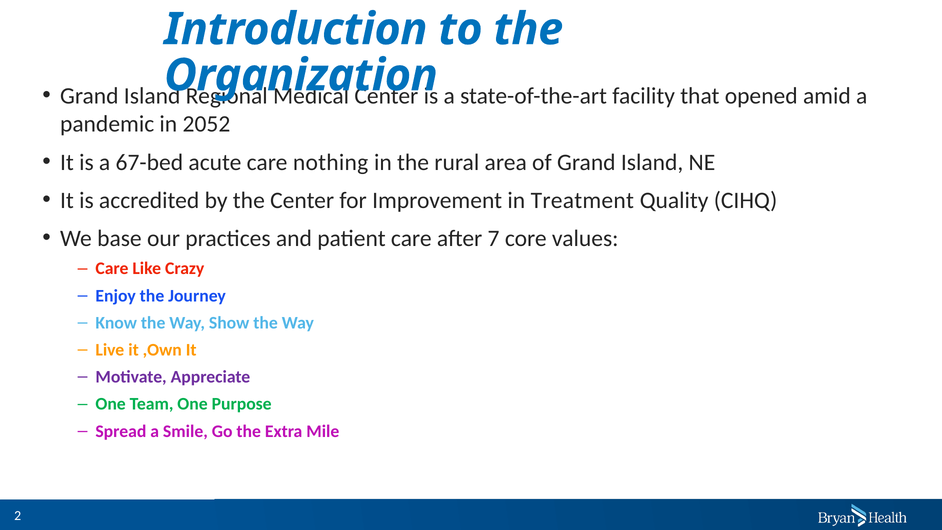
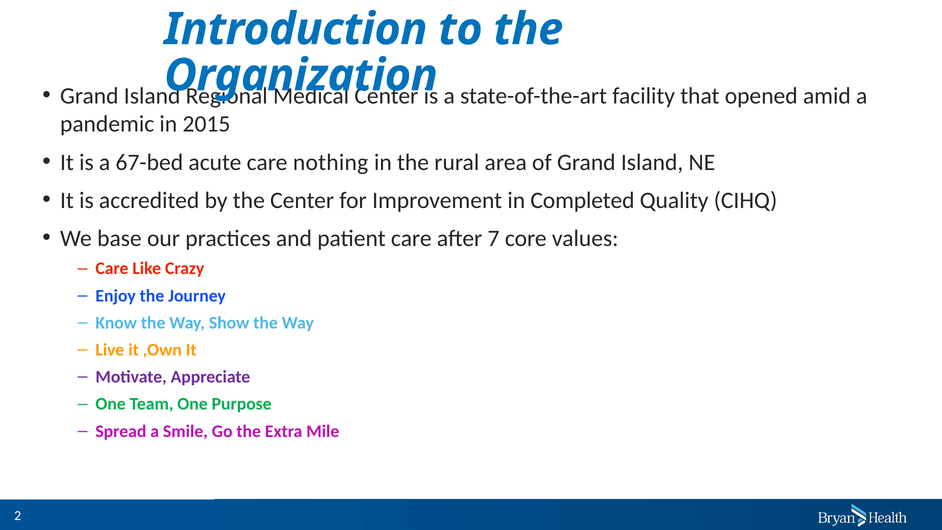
2052: 2052 -> 2015
Treatment: Treatment -> Completed
